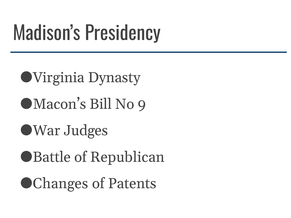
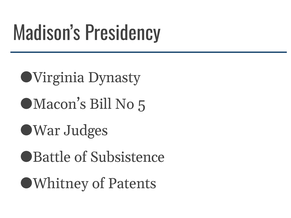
9: 9 -> 5
Republican: Republican -> Subsistence
Changes: Changes -> Whitney
